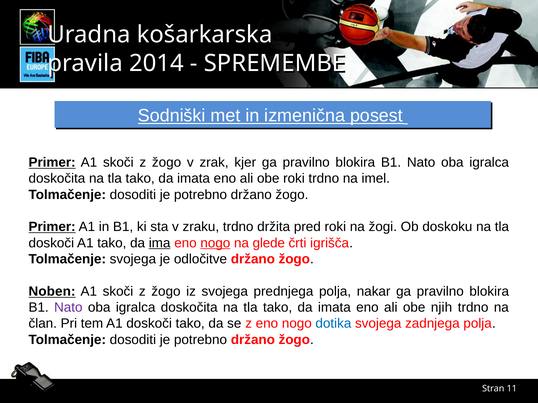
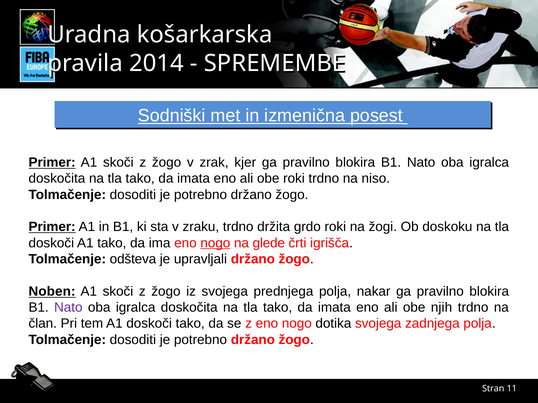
imel: imel -> niso
pred: pred -> grdo
ima underline: present -> none
Tolmačenje svojega: svojega -> odšteva
odločitve: odločitve -> upravljali
dotika colour: blue -> black
